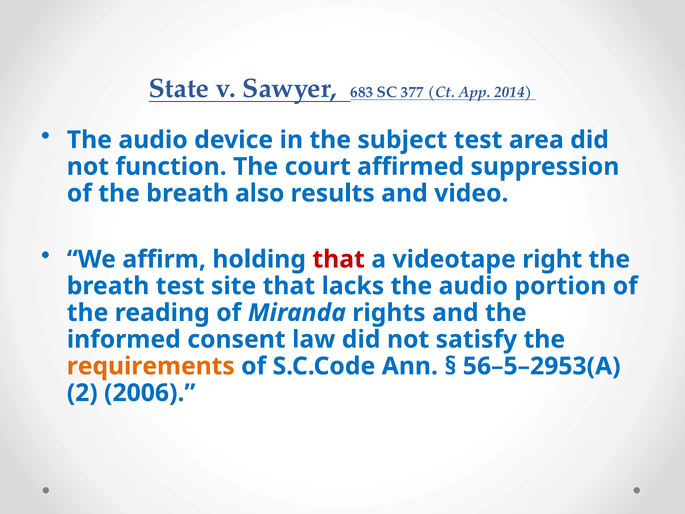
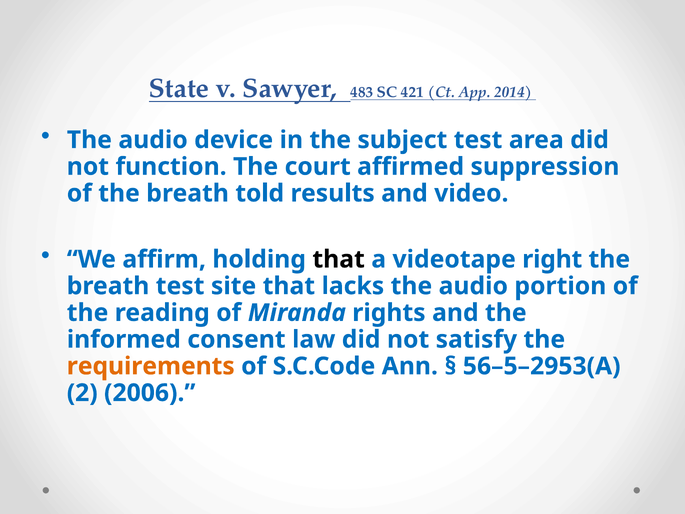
683: 683 -> 483
377: 377 -> 421
also: also -> told
that at (339, 259) colour: red -> black
